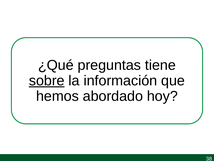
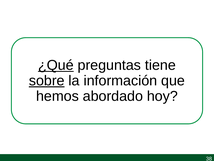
¿Qué underline: none -> present
